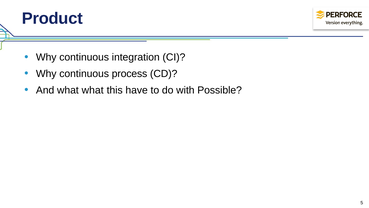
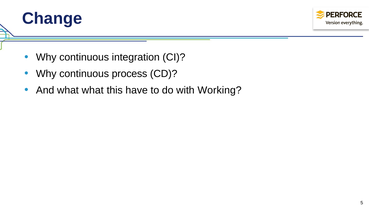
Product: Product -> Change
Possible: Possible -> Working
